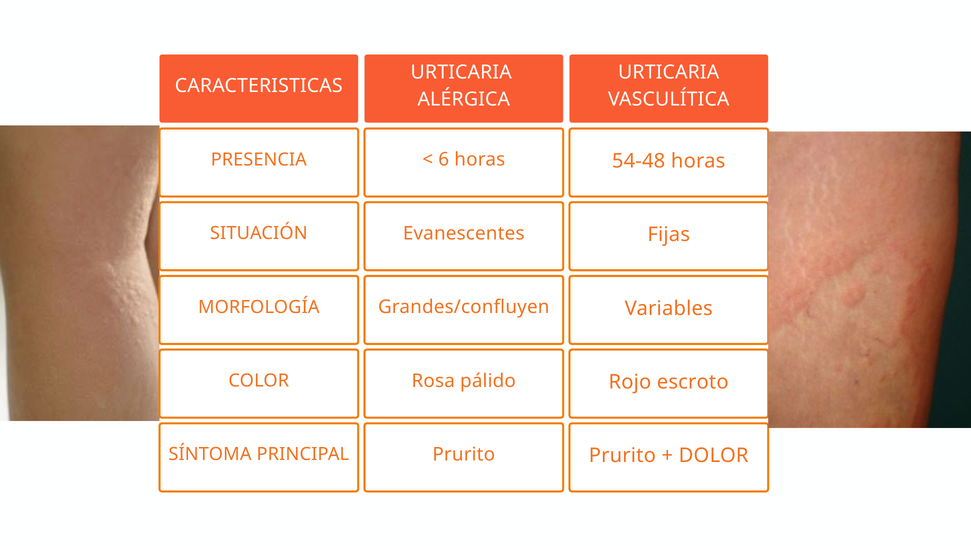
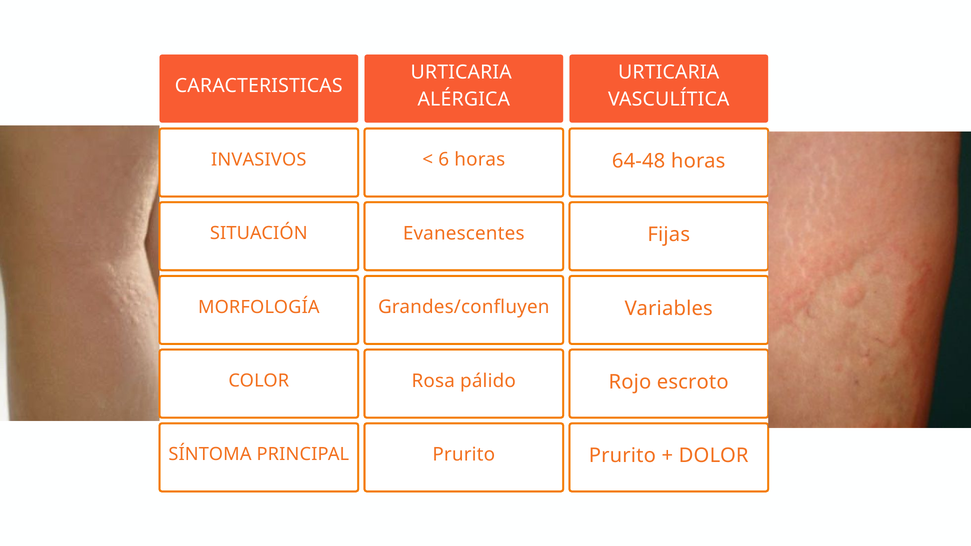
PRESENCIA: PRESENCIA -> INVASIVOS
54-48: 54-48 -> 64-48
